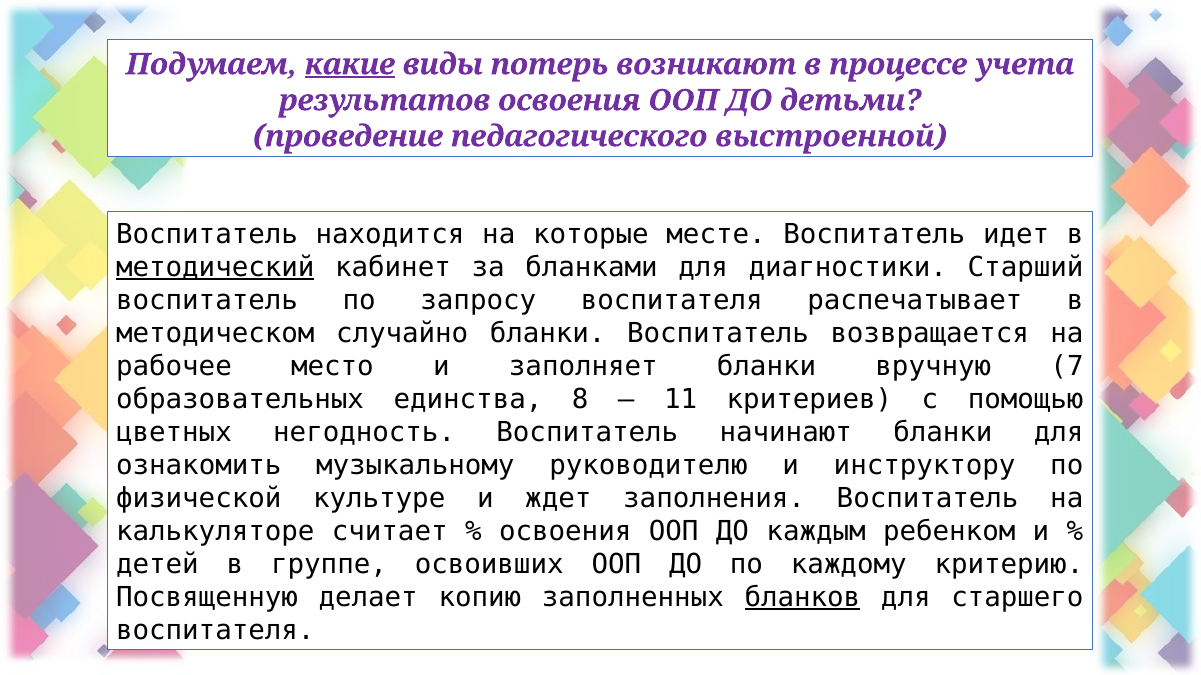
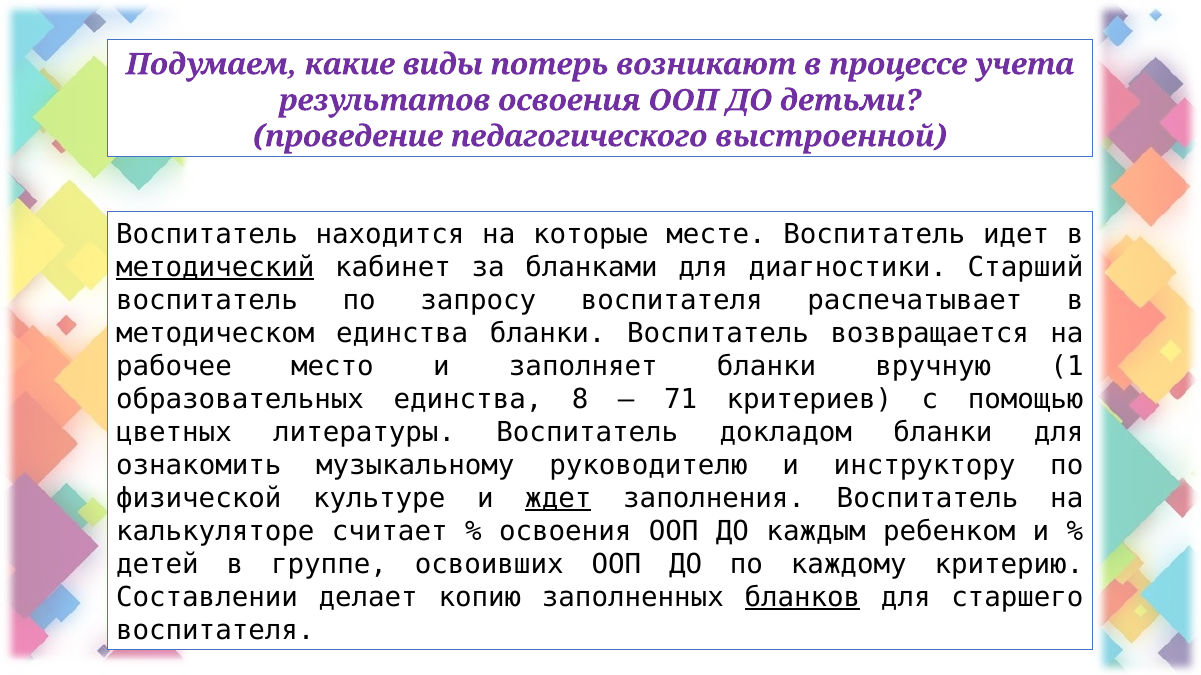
какие underline: present -> none
методическом случайно: случайно -> единства
7: 7 -> 1
11: 11 -> 71
негодность: негодность -> литературы
начинают: начинают -> докладом
ждет underline: none -> present
Посвященную: Посвященную -> Составлении
